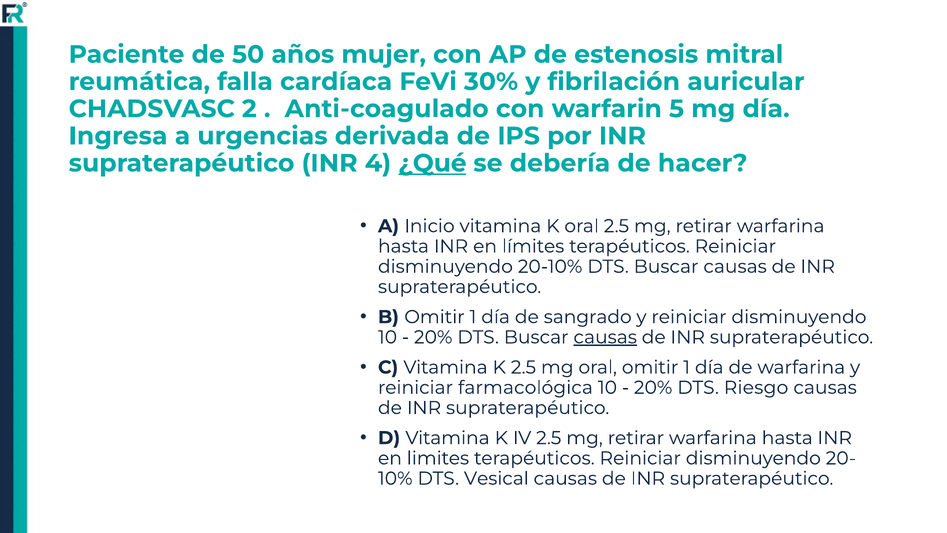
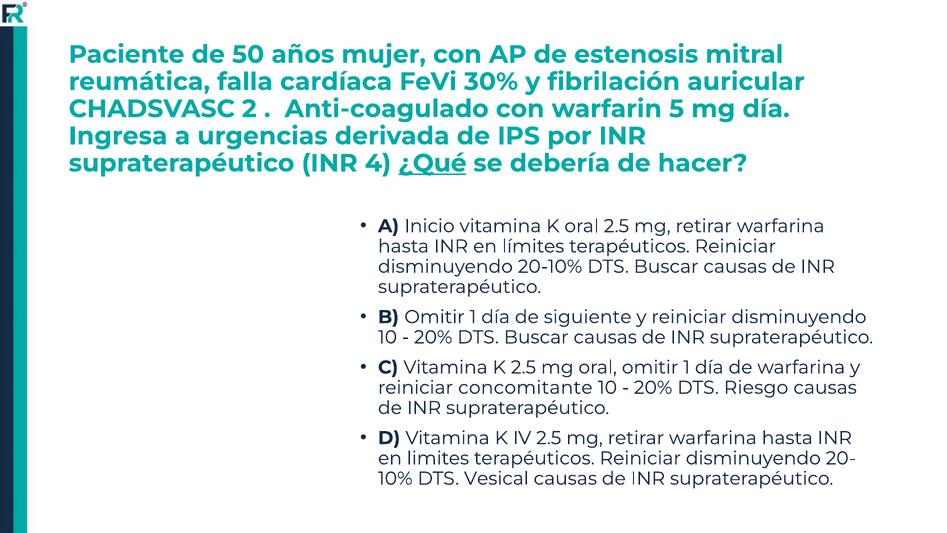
sangrado: sangrado -> siguiente
causas at (605, 337) underline: present -> none
farmacológica: farmacológica -> concomitante
